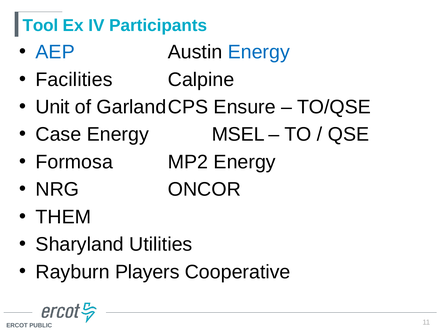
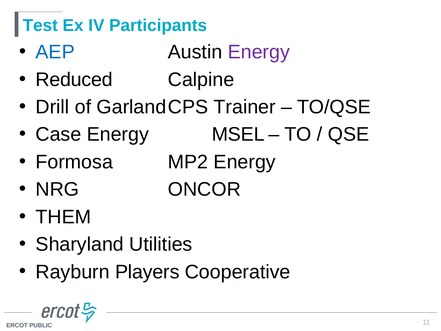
Tool: Tool -> Test
Energy at (259, 52) colour: blue -> purple
Facilities: Facilities -> Reduced
Unit: Unit -> Drill
Ensure: Ensure -> Trainer
